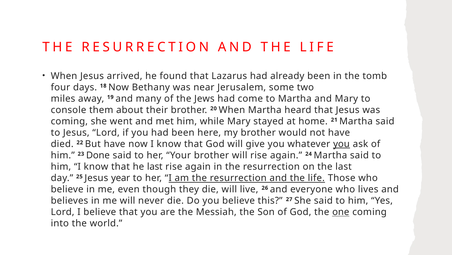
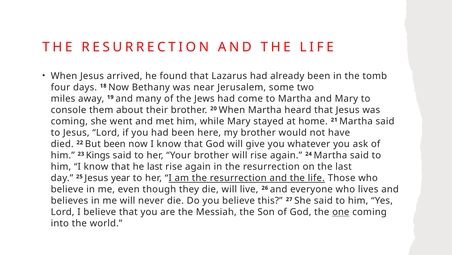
But have: have -> been
you at (341, 144) underline: present -> none
Done: Done -> Kings
